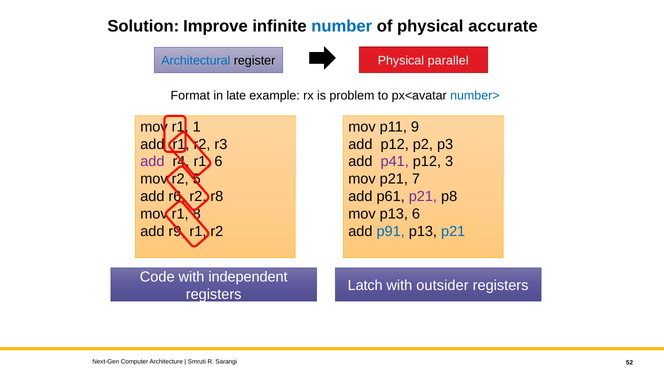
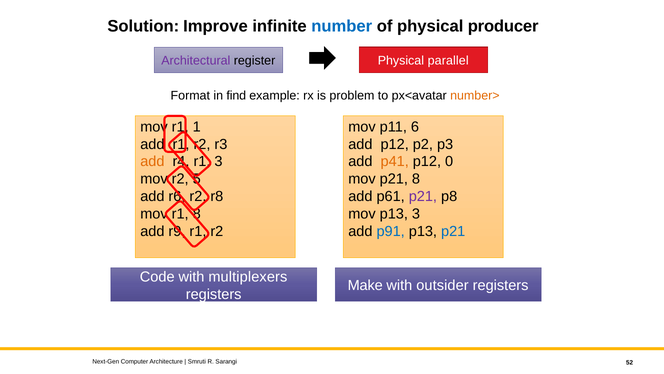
accurate: accurate -> producer
Architectural colour: blue -> purple
late: late -> find
number> colour: blue -> orange
9: 9 -> 6
add at (152, 161) colour: purple -> orange
6 at (218, 161): 6 -> 3
p41 colour: purple -> orange
3: 3 -> 0
p21 7: 7 -> 8
p13 6: 6 -> 3
independent: independent -> multiplexers
Latch: Latch -> Make
